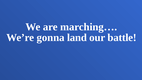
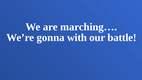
land: land -> with
